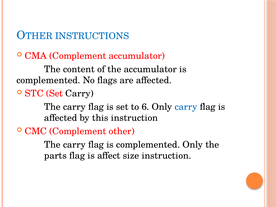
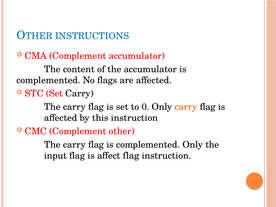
6: 6 -> 0
carry at (186, 107) colour: blue -> orange
parts: parts -> input
affect size: size -> flag
